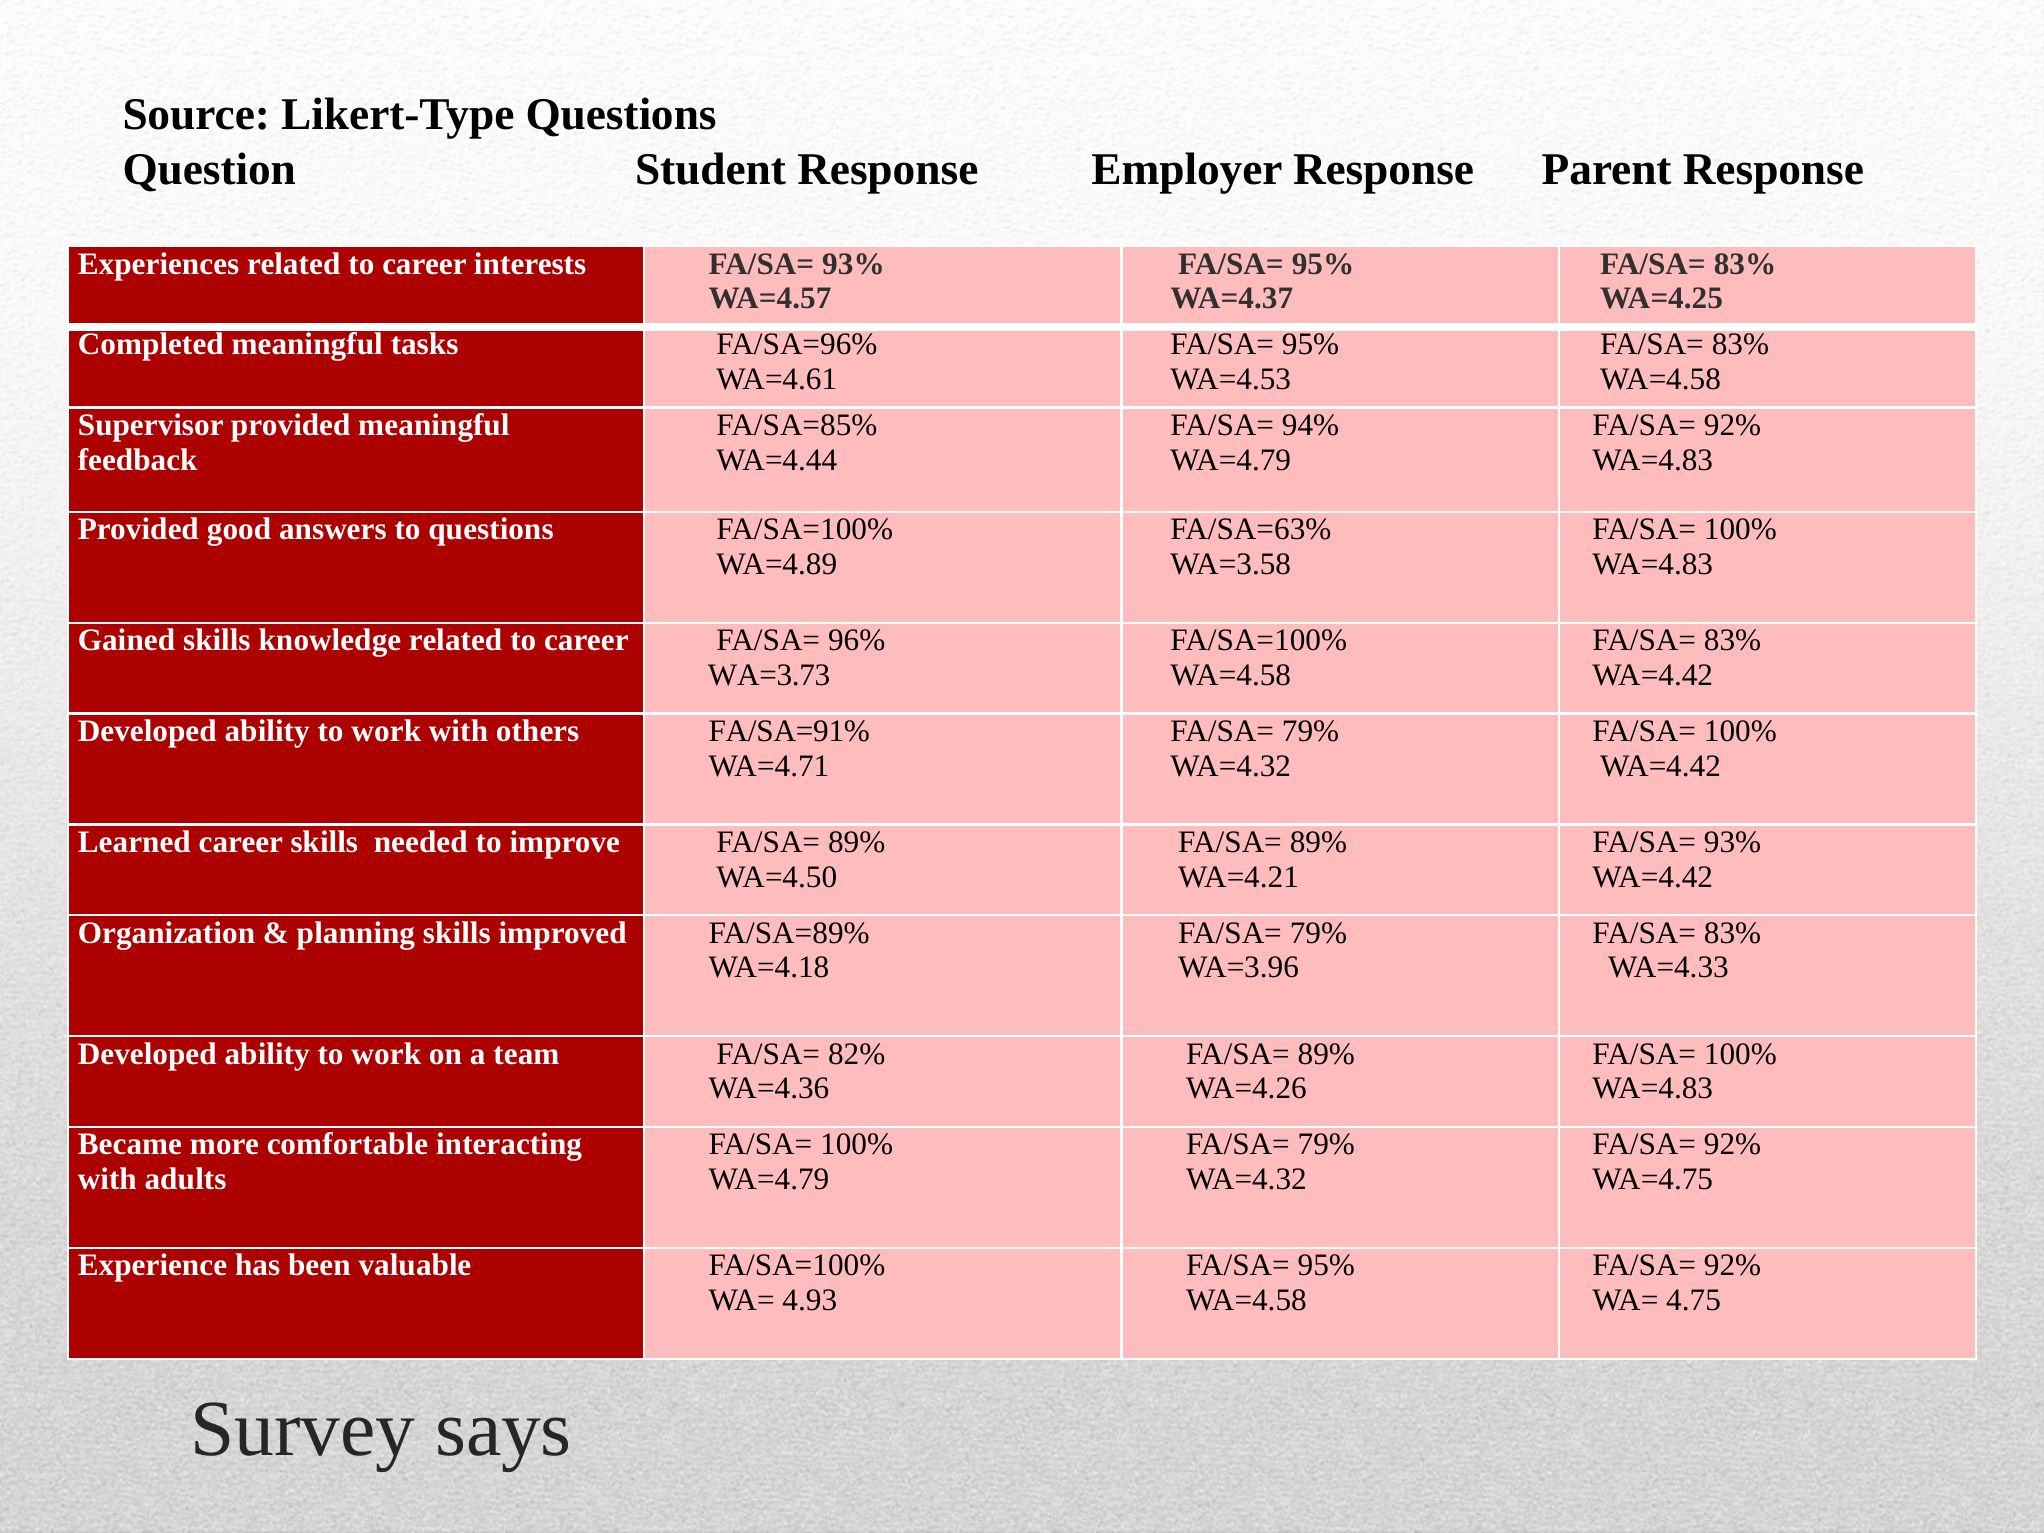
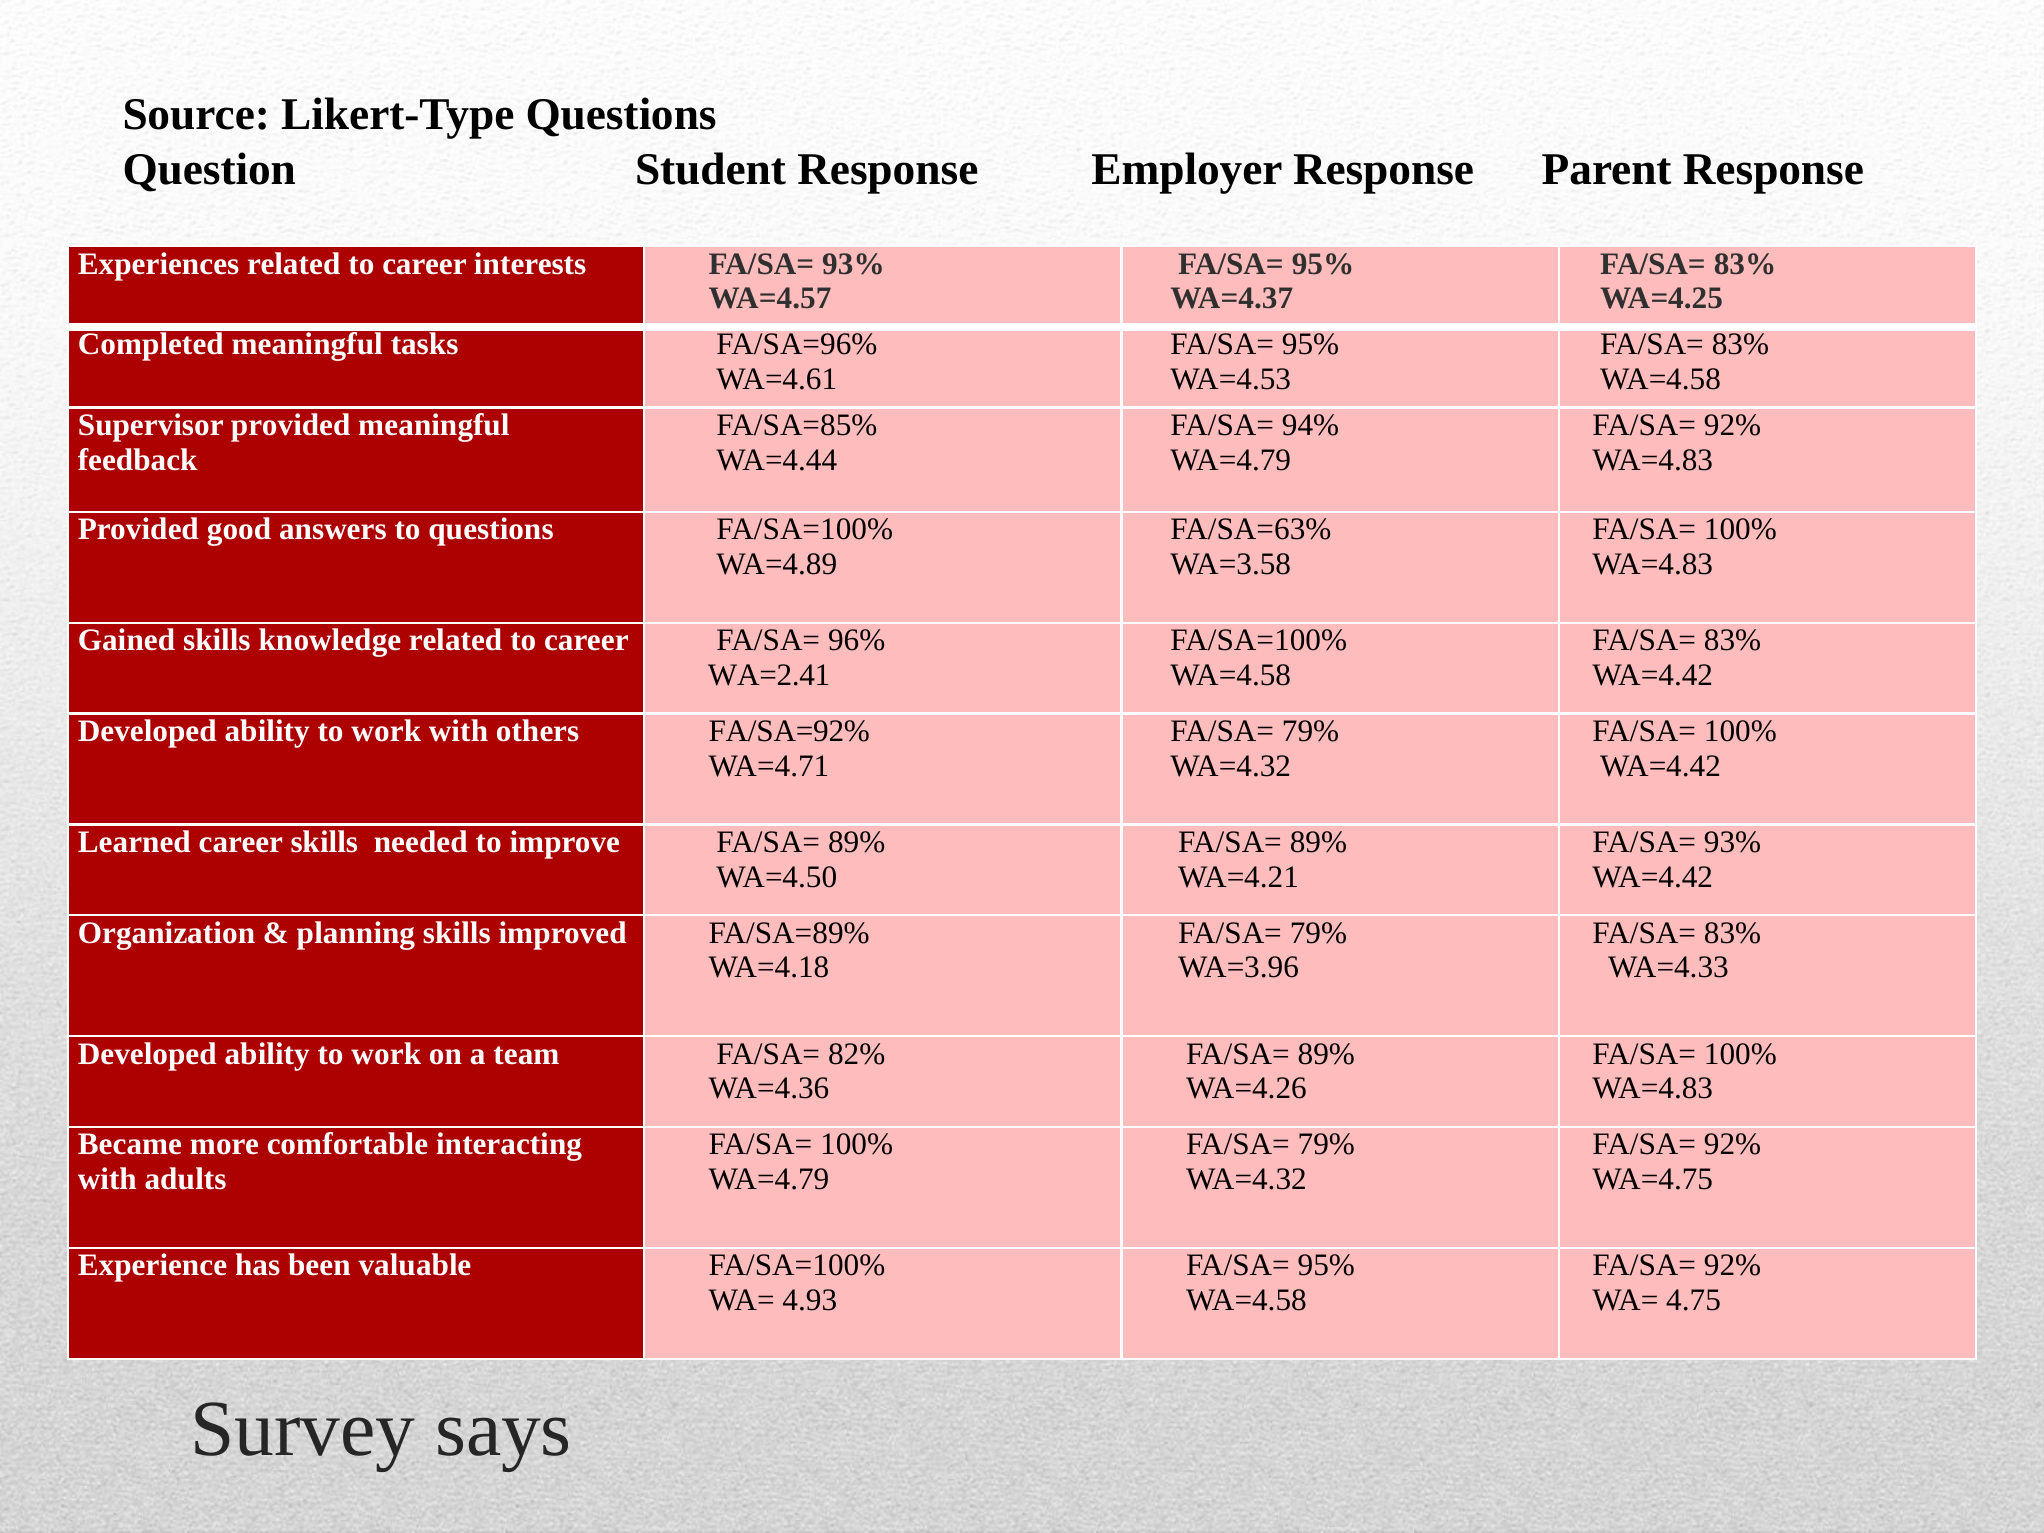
WA=3.73: WA=3.73 -> WA=2.41
FA/SA=91%: FA/SA=91% -> FA/SA=92%
